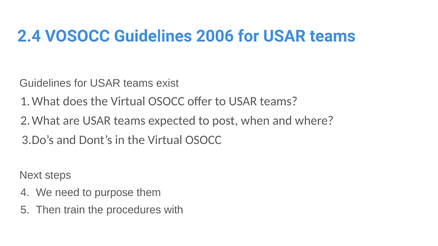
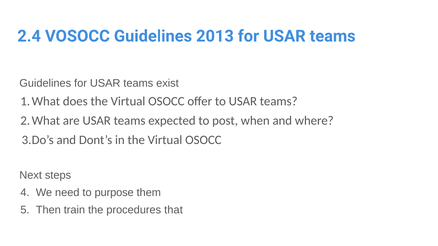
2006: 2006 -> 2013
with: with -> that
